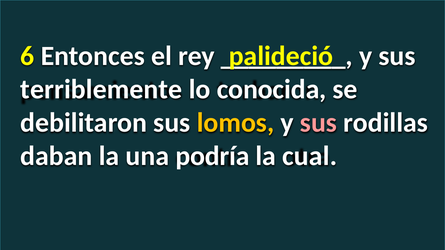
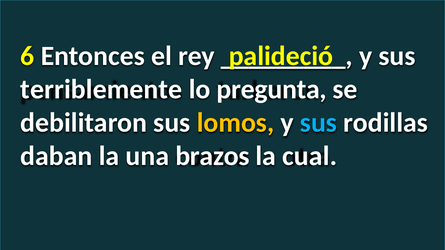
conocida: conocida -> pregunta
sus at (318, 123) colour: pink -> light blue
podría: podría -> brazos
